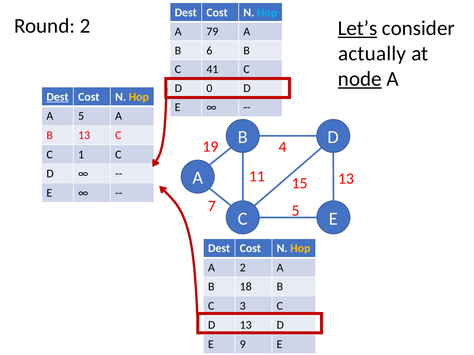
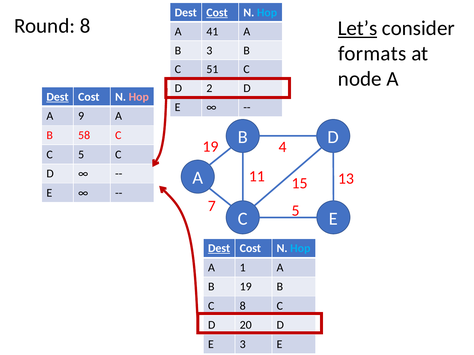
Cost at (217, 13) underline: none -> present
Round 2: 2 -> 8
79: 79 -> 41
actually: actually -> formats
B 6: 6 -> 3
41: 41 -> 51
node underline: present -> none
0: 0 -> 2
Hop at (139, 97) colour: yellow -> pink
A 5: 5 -> 9
B 13: 13 -> 58
C 1: 1 -> 5
Dest at (219, 249) underline: none -> present
Hop at (300, 249) colour: yellow -> light blue
A 2: 2 -> 1
B 18: 18 -> 19
C 3: 3 -> 8
D 13: 13 -> 20
E 9: 9 -> 3
